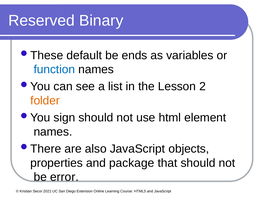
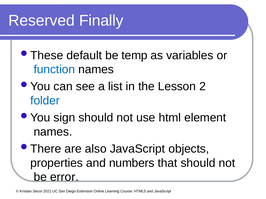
Binary: Binary -> Finally
ends: ends -> temp
folder colour: orange -> blue
package: package -> numbers
